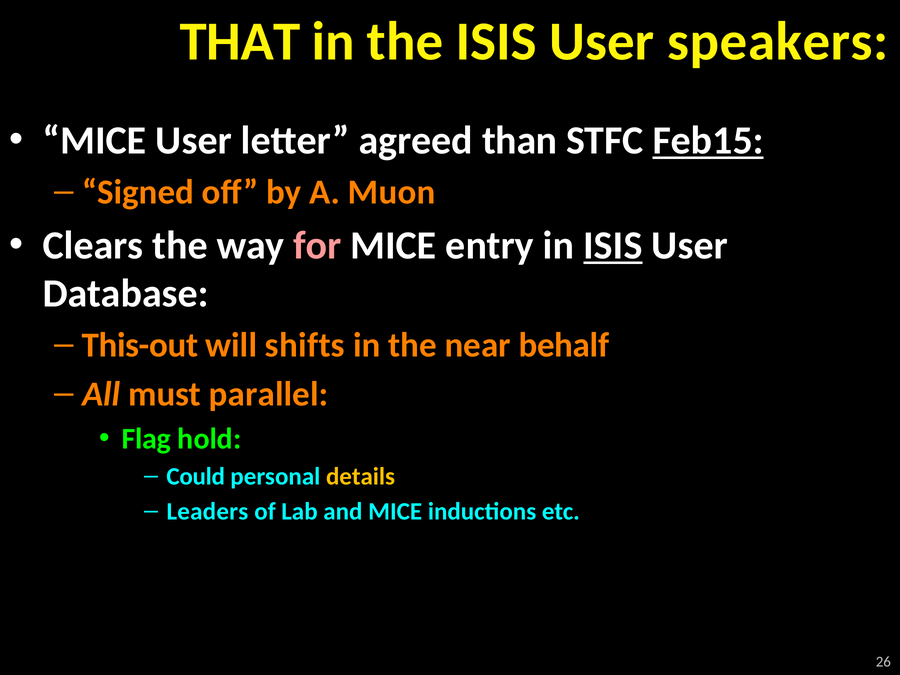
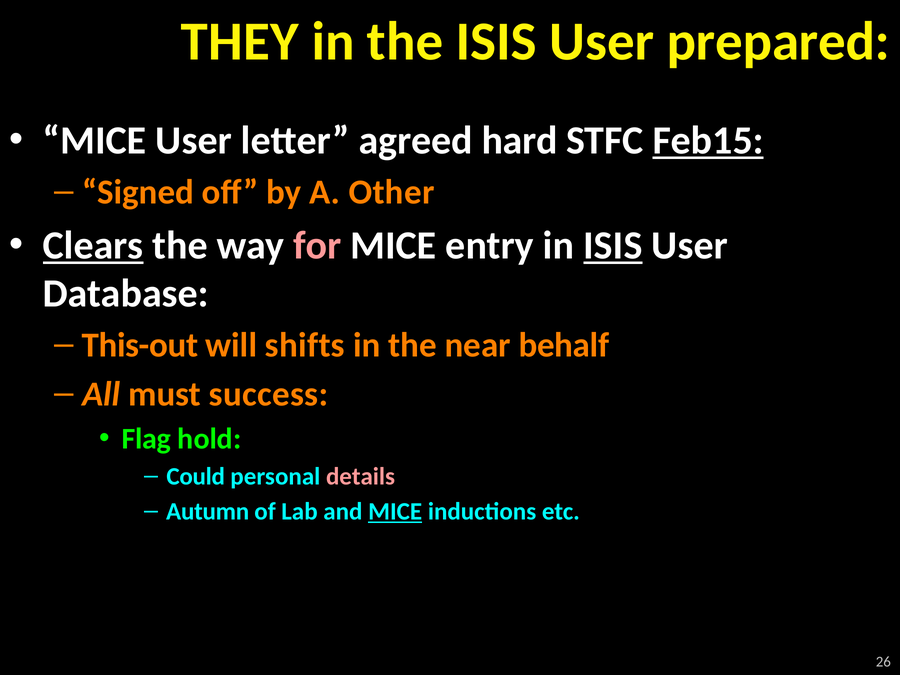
THAT: THAT -> THEY
speakers: speakers -> prepared
than: than -> hard
Muon: Muon -> Other
Clears underline: none -> present
parallel: parallel -> success
details colour: yellow -> pink
Leaders: Leaders -> Autumn
MICE at (395, 512) underline: none -> present
